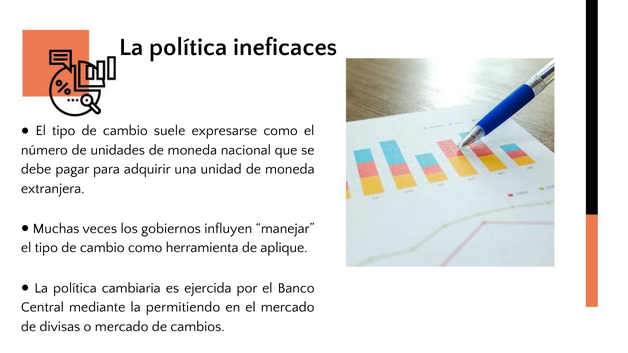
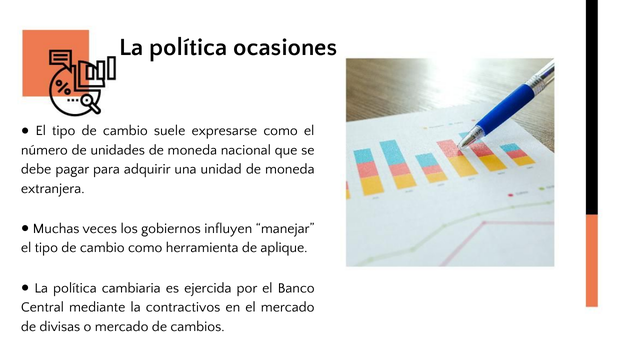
ineficaces: ineficaces -> ocasiones
permitiendo: permitiendo -> contractivos
